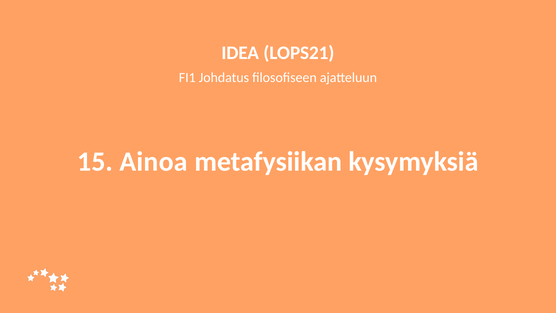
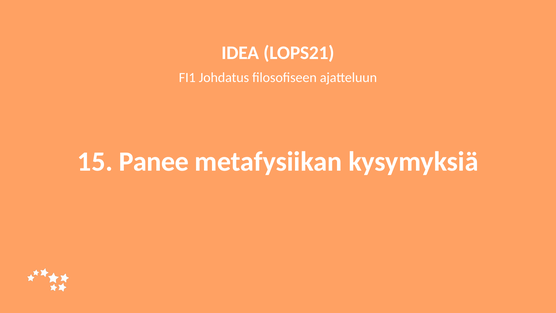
Ainoa: Ainoa -> Panee
